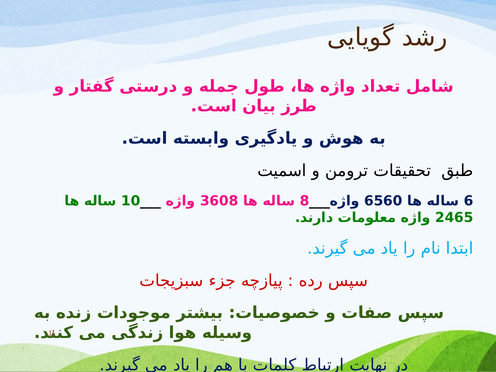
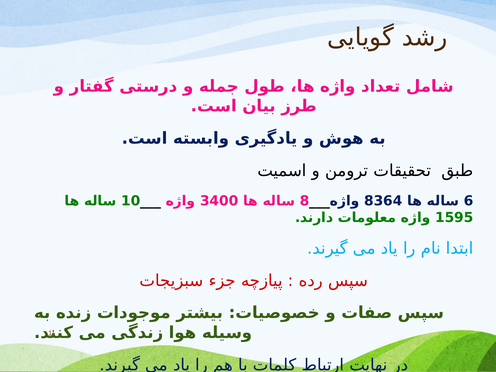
3608: 3608 -> 3400
6560: 6560 -> 8364
2465: 2465 -> 1595
